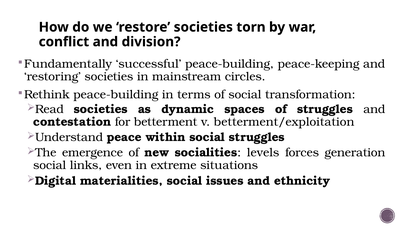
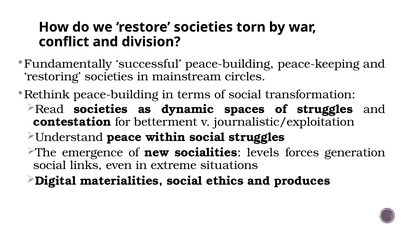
betterment/exploitation: betterment/exploitation -> journalistic/exploitation
issues: issues -> ethics
ethnicity: ethnicity -> produces
